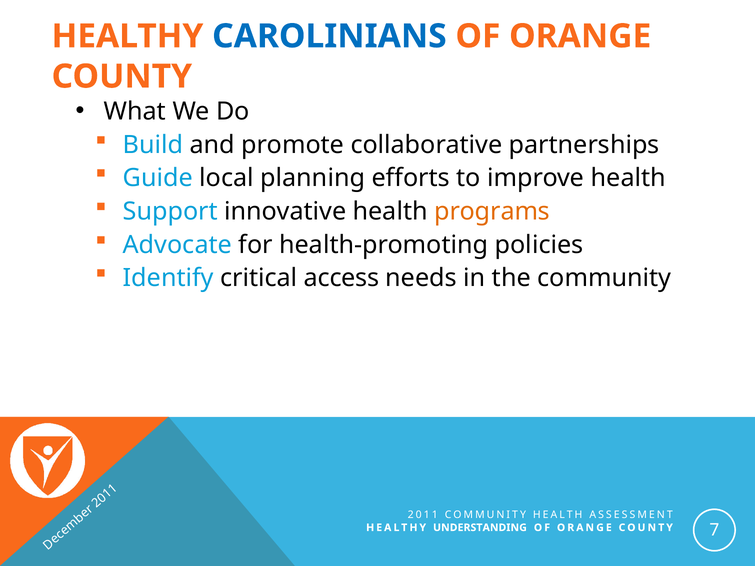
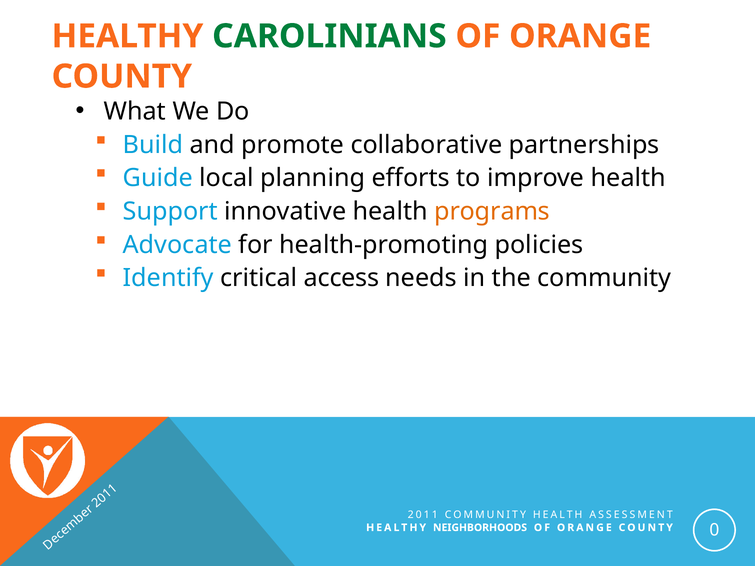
CAROLINIANS colour: blue -> green
UNDERSTANDING: UNDERSTANDING -> NEIGHBORHOODS
COUNTY 7: 7 -> 0
